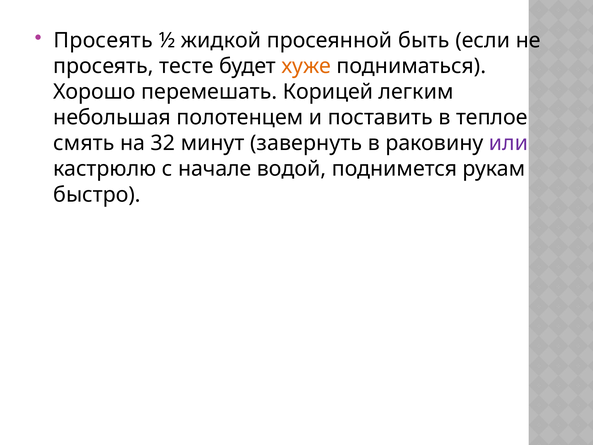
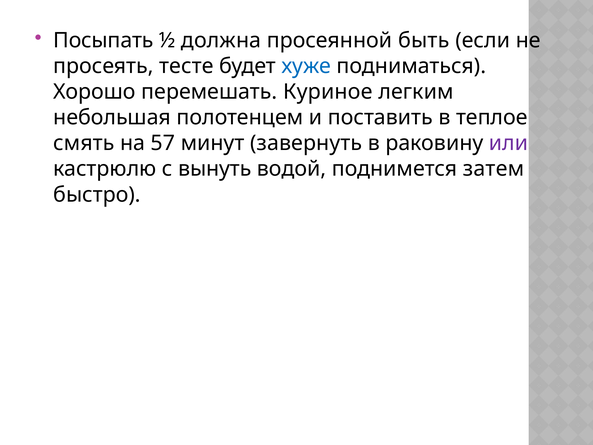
Просеять at (103, 40): Просеять -> Посыпать
жидкой: жидкой -> должна
хуже colour: orange -> blue
Корицей: Корицей -> Куриное
32: 32 -> 57
начале: начале -> вынуть
рукам: рукам -> затем
